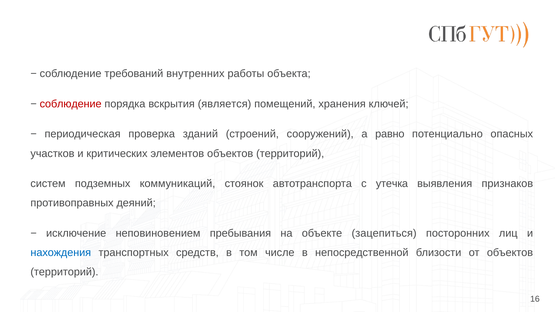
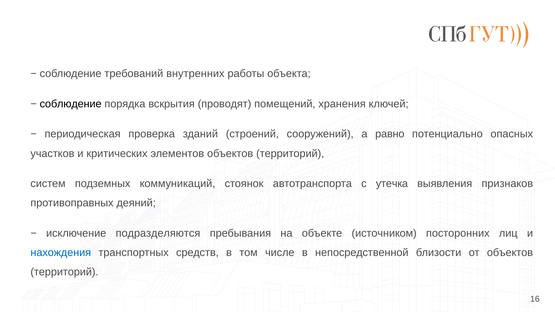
соблюдение at (71, 104) colour: red -> black
является: является -> проводят
неповиновением: неповиновением -> подразделяются
зацепиться: зацепиться -> источником
